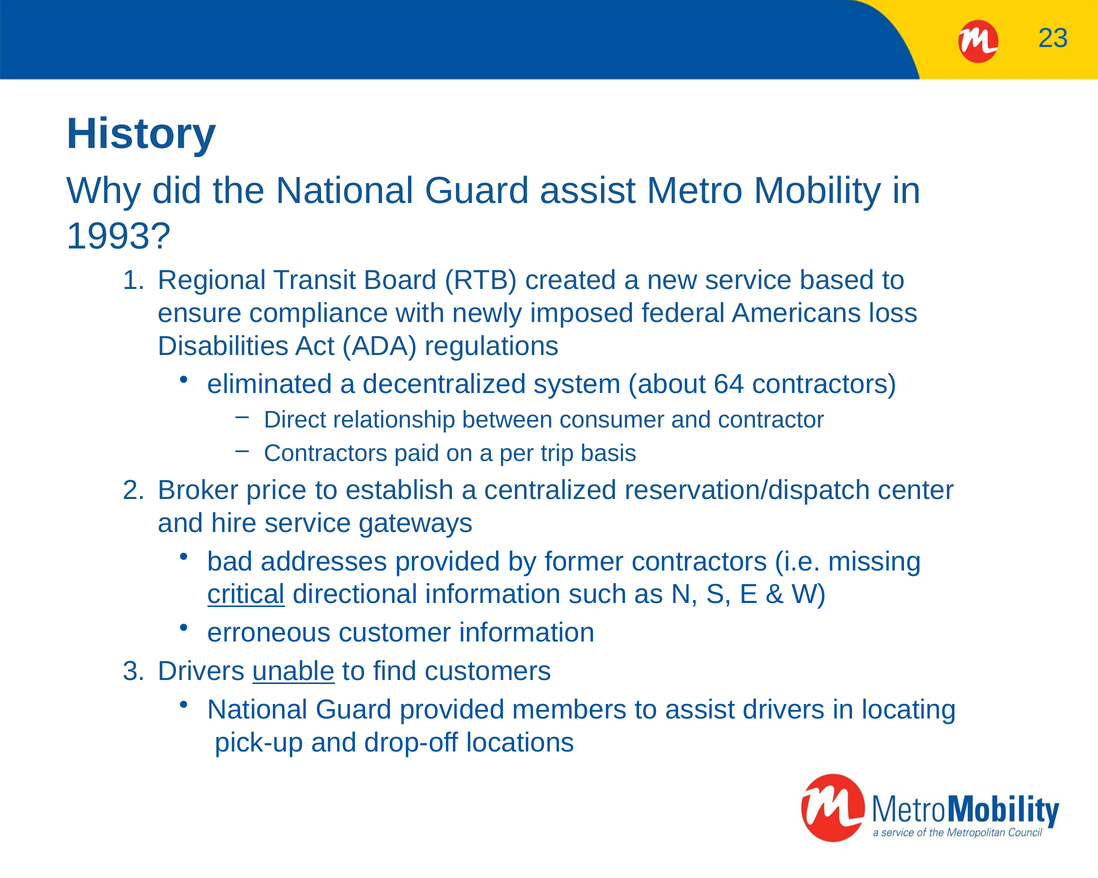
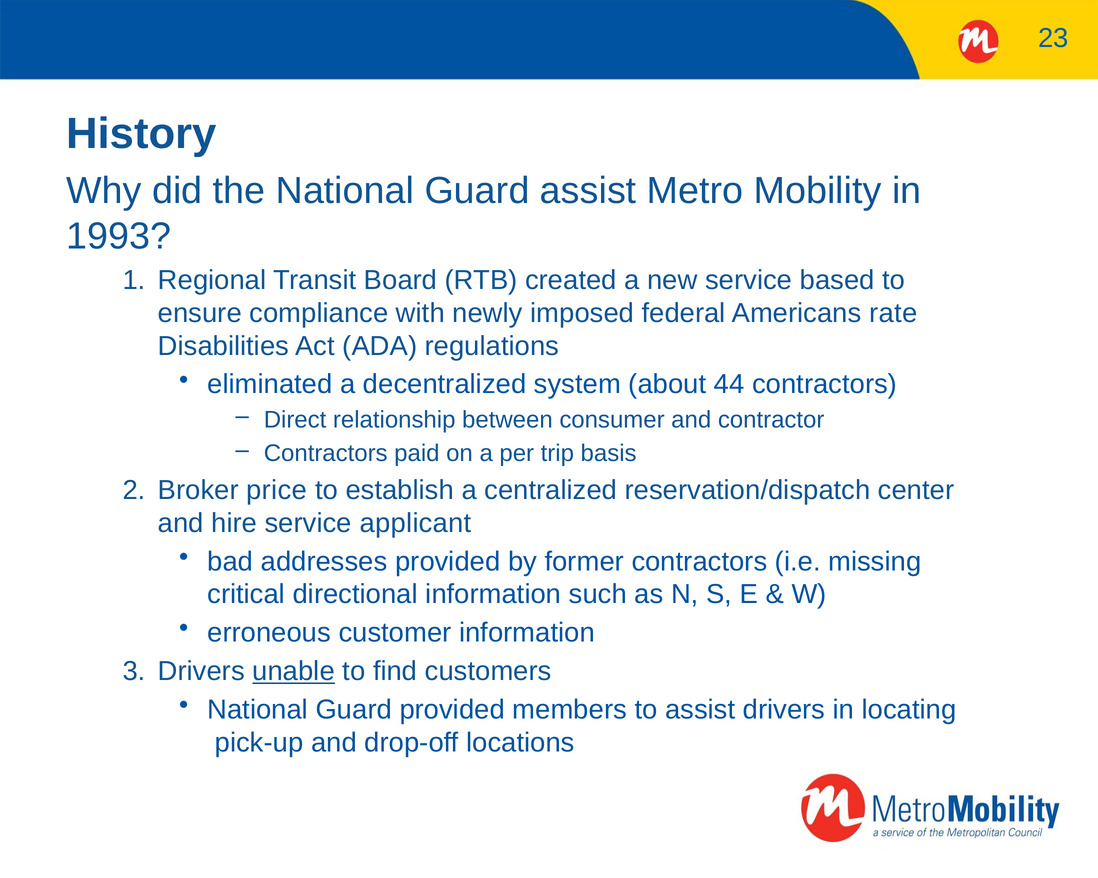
loss: loss -> rate
64: 64 -> 44
gateways: gateways -> applicant
critical underline: present -> none
